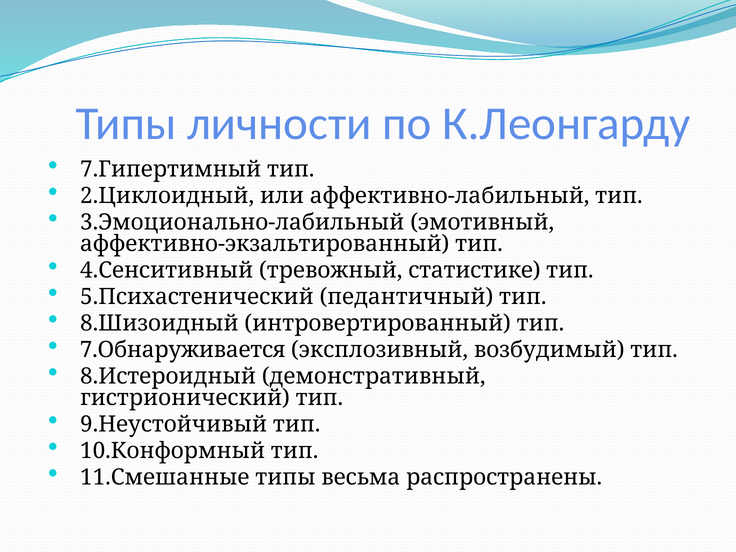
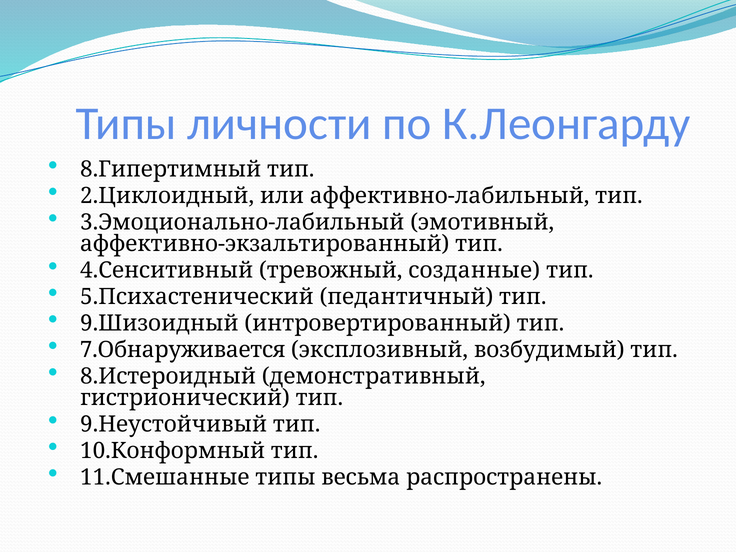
7.Гипертимный: 7.Гипертимный -> 8.Гипертимный
статистике: статистике -> созданные
8.Шизоидный: 8.Шизоидный -> 9.Шизоидный
